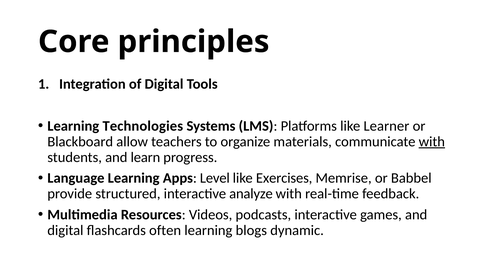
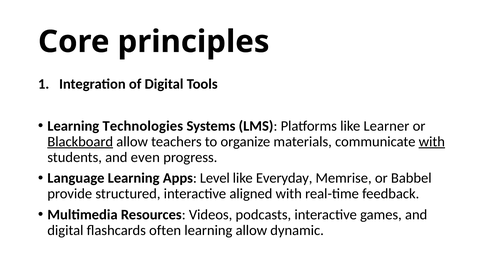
Blackboard underline: none -> present
learn: learn -> even
Exercises: Exercises -> Everyday
analyze: analyze -> aligned
learning blogs: blogs -> allow
